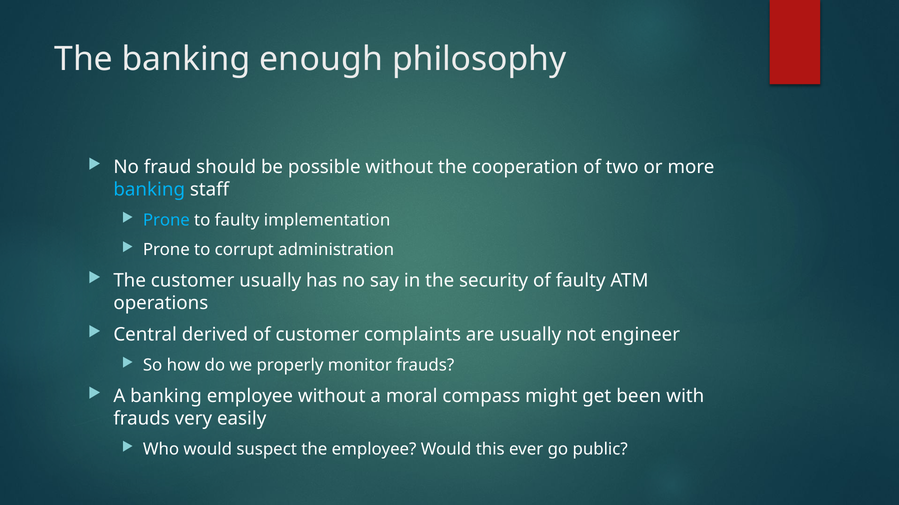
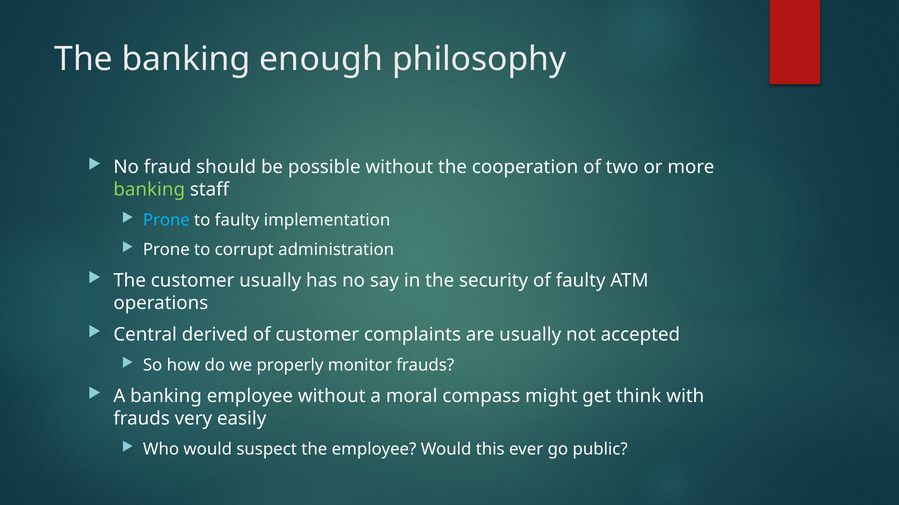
banking at (149, 190) colour: light blue -> light green
engineer: engineer -> accepted
been: been -> think
